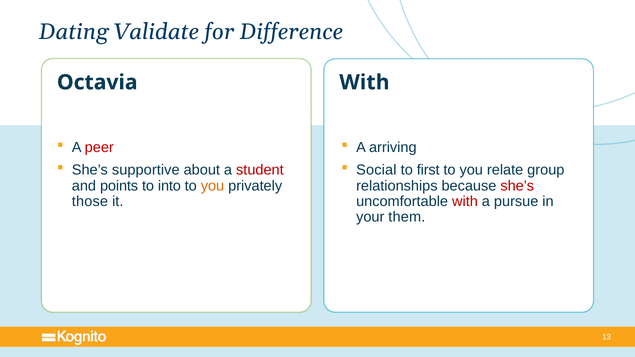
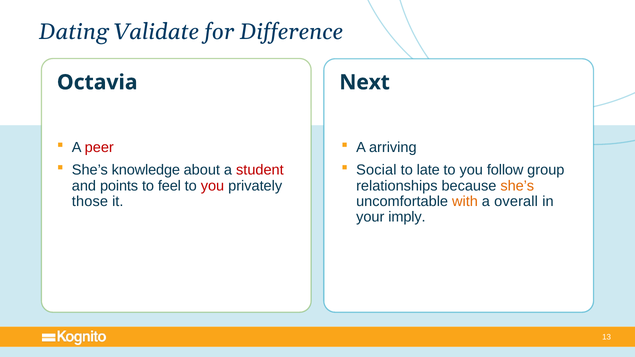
Octavia With: With -> Next
supportive: supportive -> knowledge
first: first -> late
relate: relate -> follow
into: into -> feel
you at (212, 186) colour: orange -> red
she’s at (517, 186) colour: red -> orange
with at (465, 202) colour: red -> orange
pursue: pursue -> overall
them: them -> imply
